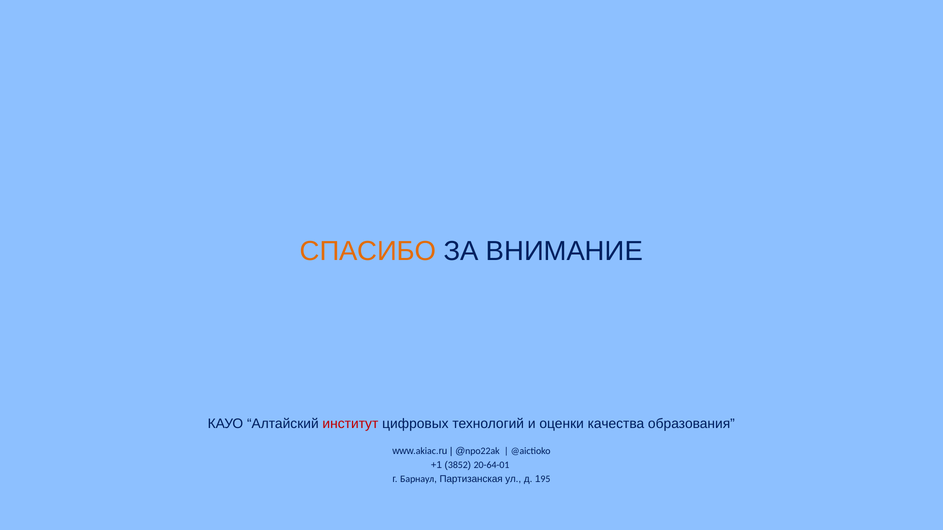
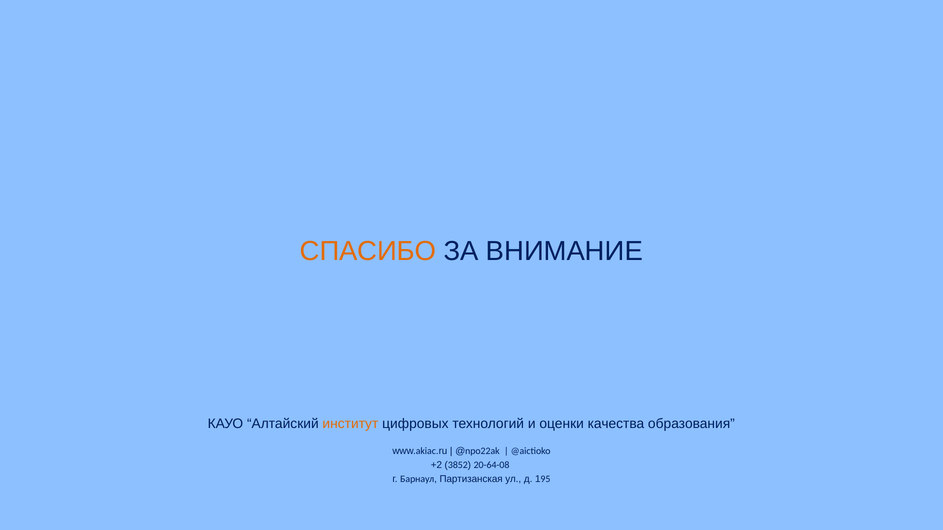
институт colour: red -> orange
+1: +1 -> +2
20-64-01: 20-64-01 -> 20-64-08
